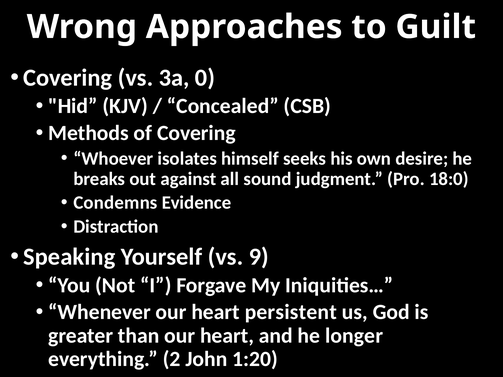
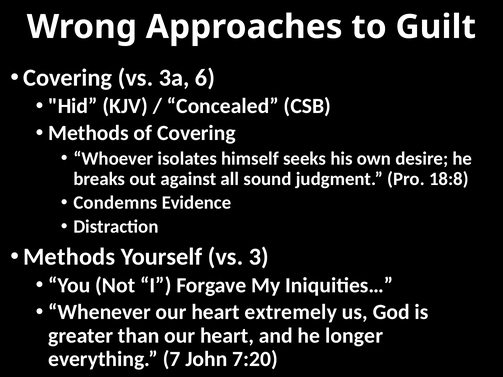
0: 0 -> 6
18:0: 18:0 -> 18:8
Speaking at (69, 257): Speaking -> Methods
9: 9 -> 3
persistent: persistent -> extremely
2: 2 -> 7
1:20: 1:20 -> 7:20
